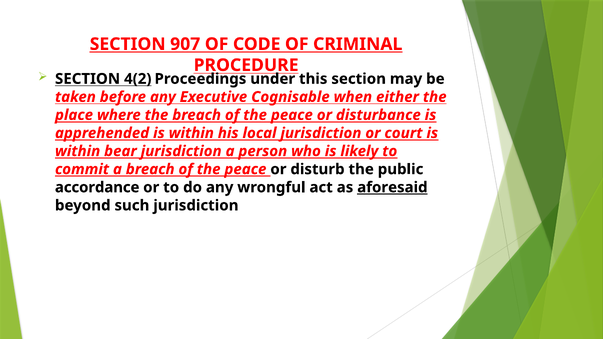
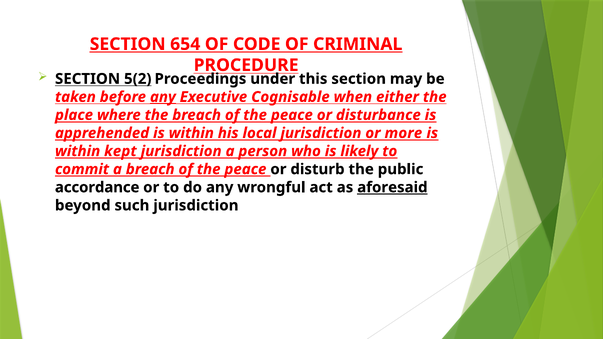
907: 907 -> 654
4(2: 4(2 -> 5(2
any at (163, 97) underline: none -> present
court: court -> more
bear: bear -> kept
